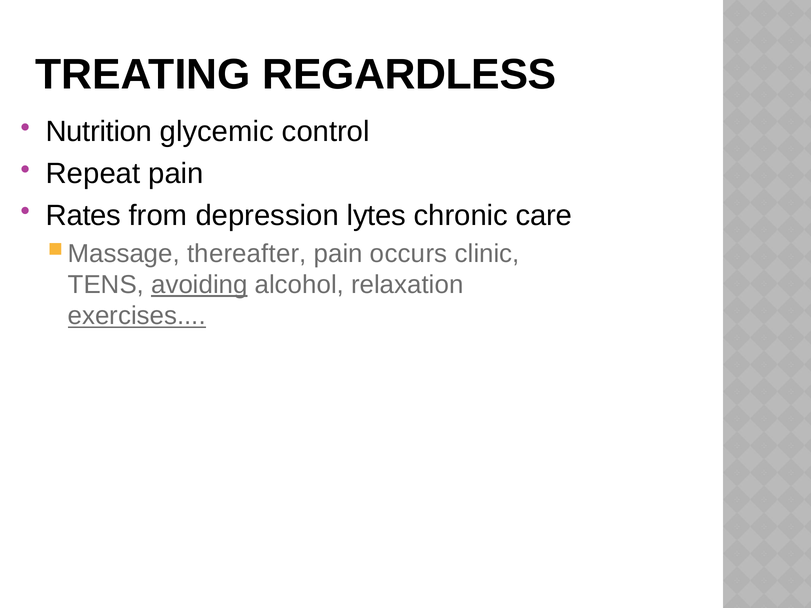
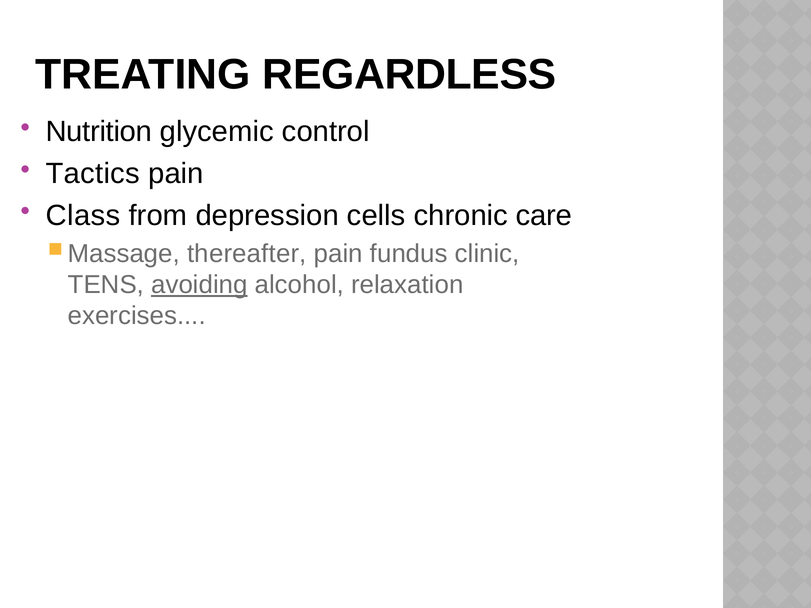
Repeat: Repeat -> Tactics
Rates: Rates -> Class
lytes: lytes -> cells
occurs: occurs -> fundus
exercises underline: present -> none
